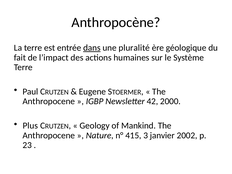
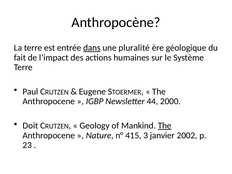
42: 42 -> 44
Plus: Plus -> Doit
The at (165, 126) underline: none -> present
